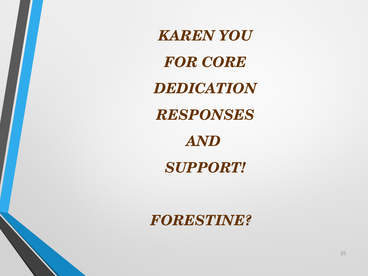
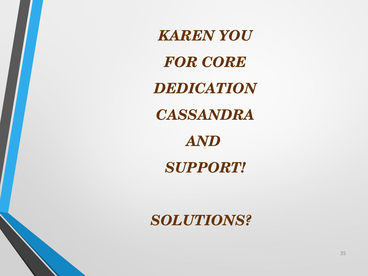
RESPONSES: RESPONSES -> CASSANDRA
FORESTINE: FORESTINE -> SOLUTIONS
